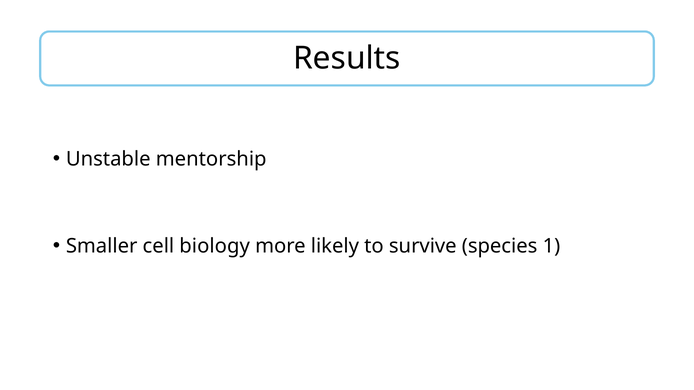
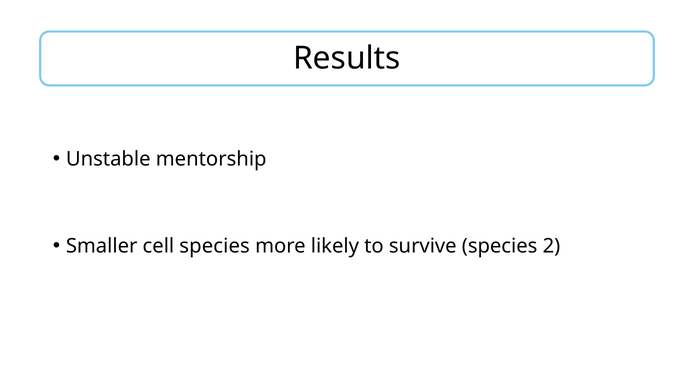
cell biology: biology -> species
1: 1 -> 2
